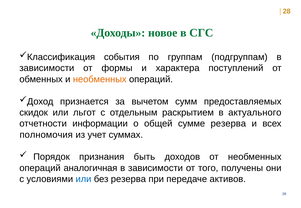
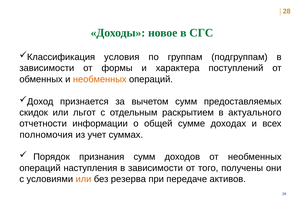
события: события -> условия
сумме резерва: резерва -> доходах
признания быть: быть -> сумм
аналогичная: аналогичная -> наступления
или at (83, 179) colour: blue -> orange
